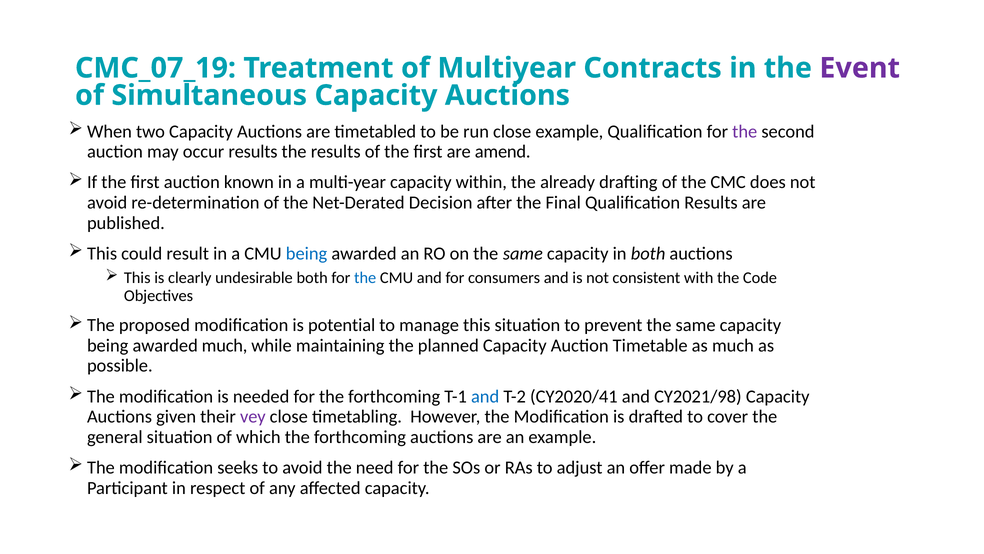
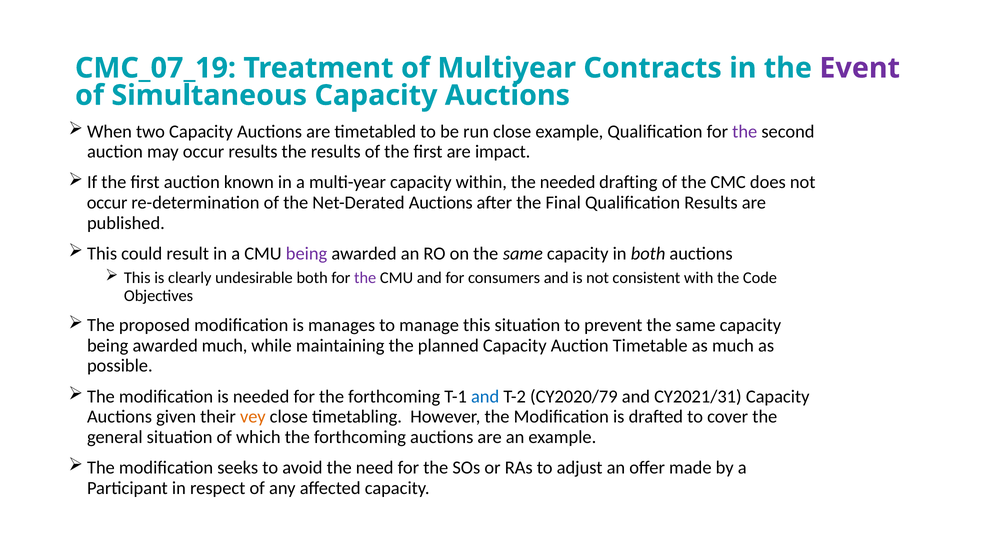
amend: amend -> impact
the already: already -> needed
avoid at (107, 202): avoid -> occur
Net-Derated Decision: Decision -> Auctions
being at (307, 253) colour: blue -> purple
the at (365, 278) colour: blue -> purple
potential: potential -> manages
CY2020/41: CY2020/41 -> CY2020/79
CY2021/98: CY2021/98 -> CY2021/31
vey colour: purple -> orange
